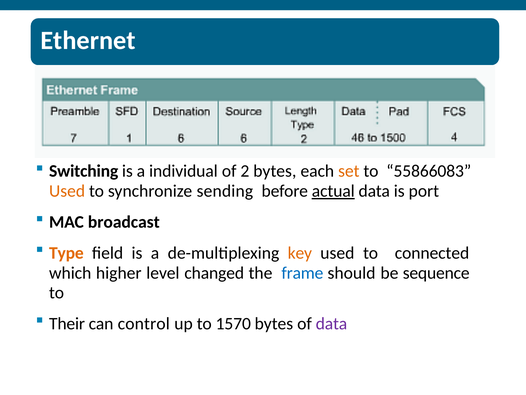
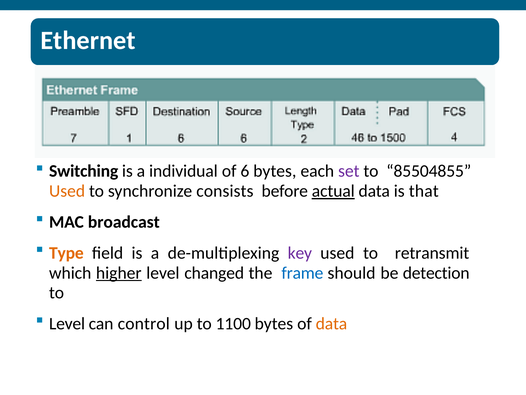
2: 2 -> 6
set colour: orange -> purple
55866083: 55866083 -> 85504855
sending: sending -> consists
port: port -> that
key colour: orange -> purple
connected: connected -> retransmit
higher underline: none -> present
sequence: sequence -> detection
Their at (67, 323): Their -> Level
1570: 1570 -> 1100
data at (331, 323) colour: purple -> orange
